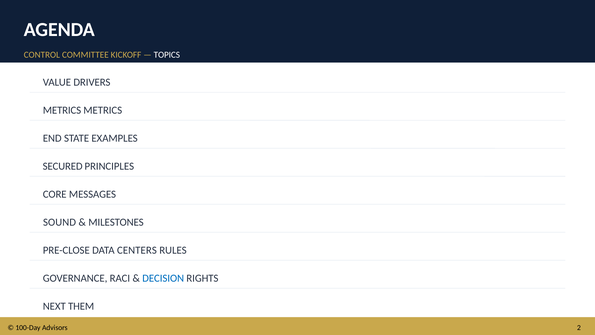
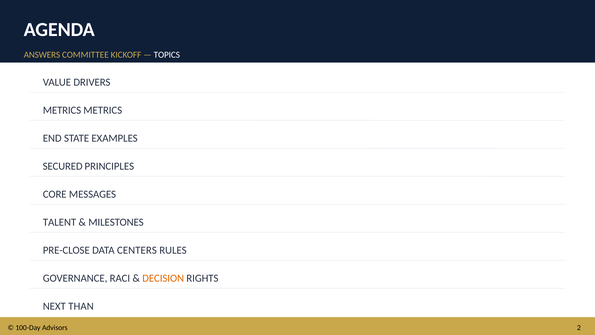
CONTROL: CONTROL -> ANSWERS
SOUND: SOUND -> TALENT
DECISION colour: blue -> orange
THEM: THEM -> THAN
